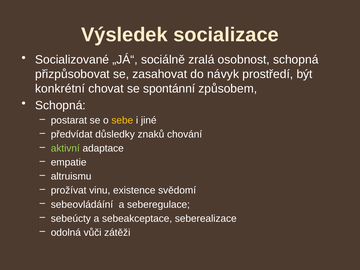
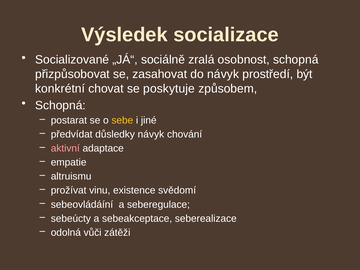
spontánní: spontánní -> poskytuje
důsledky znaků: znaků -> návyk
aktivní colour: light green -> pink
